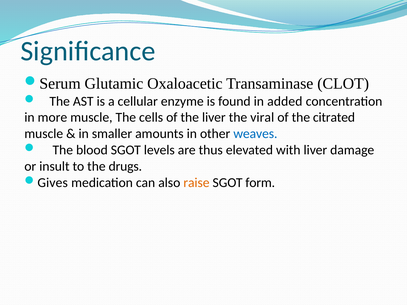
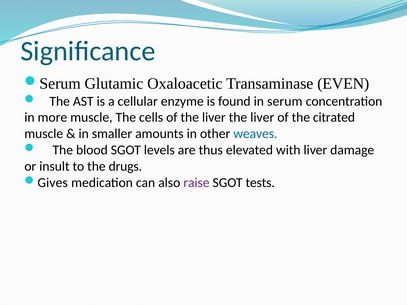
CLOT: CLOT -> EVEN
added: added -> serum
liver the viral: viral -> liver
raise colour: orange -> purple
form: form -> tests
